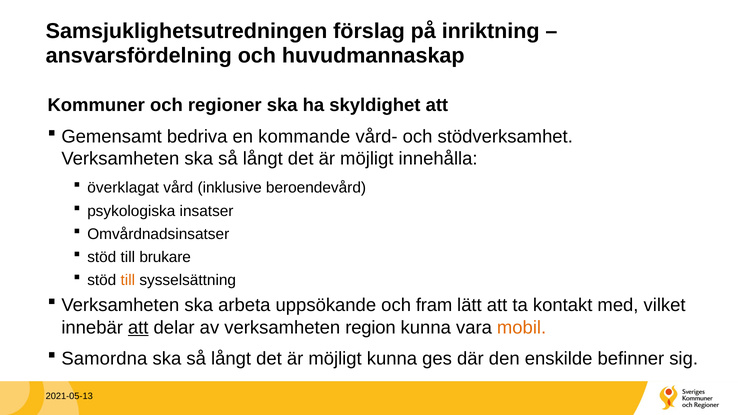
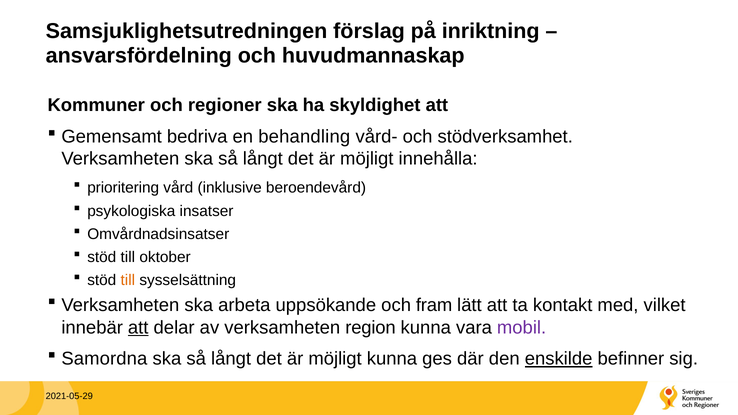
kommande: kommande -> behandling
överklagat: överklagat -> prioritering
brukare: brukare -> oktober
mobil colour: orange -> purple
enskilde underline: none -> present
2021-05-13: 2021-05-13 -> 2021-05-29
